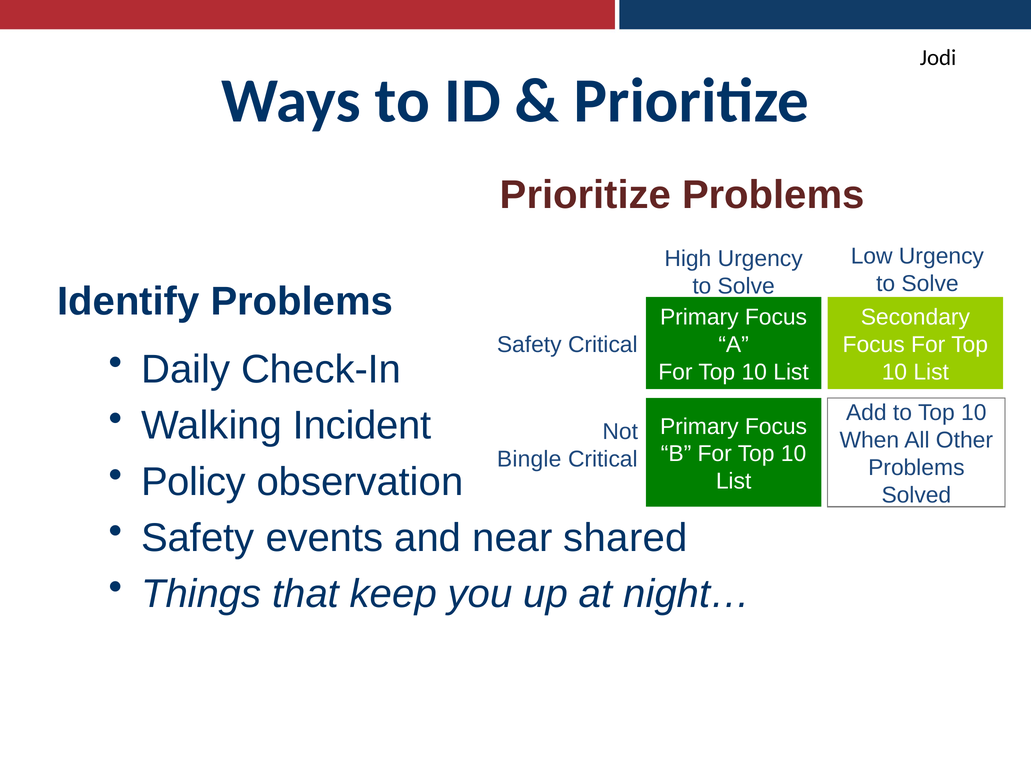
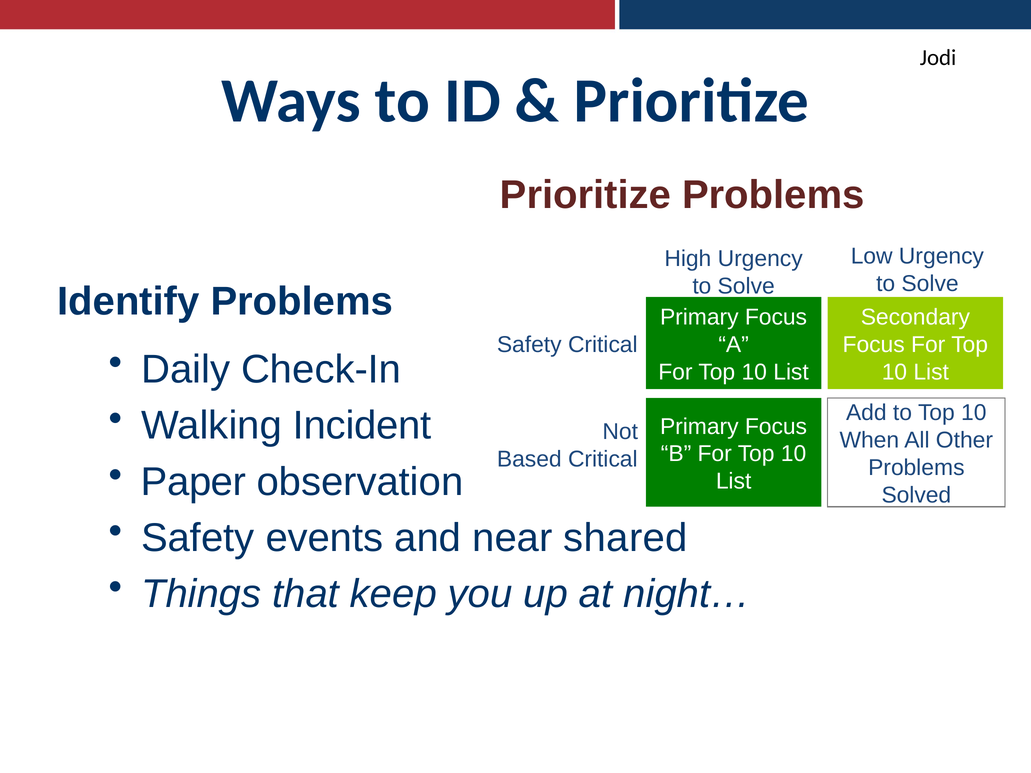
Bingle: Bingle -> Based
Policy: Policy -> Paper
